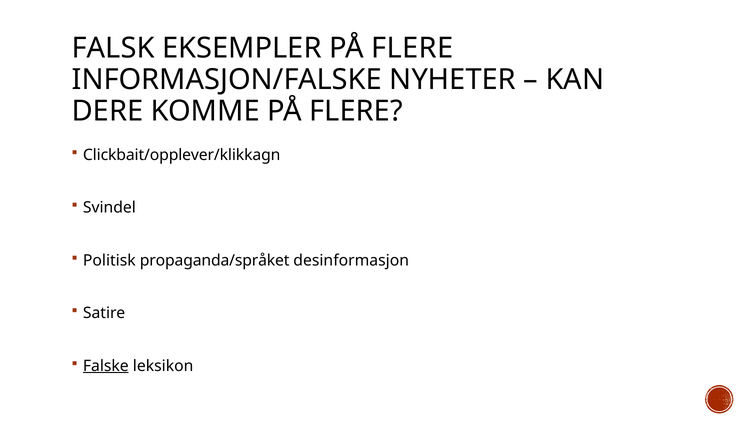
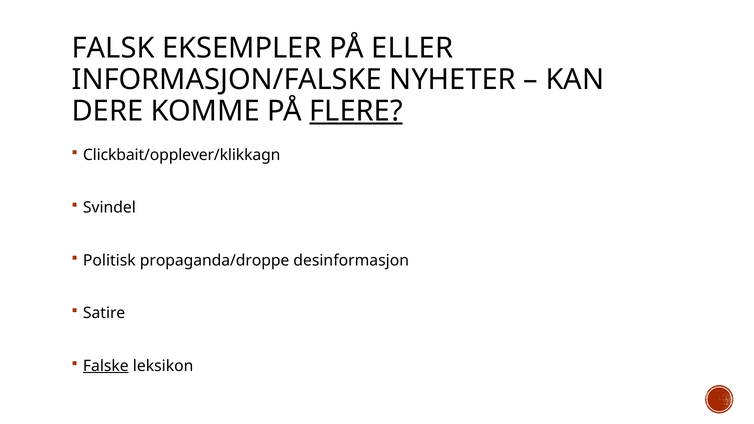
EKSEMPLER PÅ FLERE: FLERE -> ELLER
FLERE at (356, 111) underline: none -> present
propaganda/språket: propaganda/språket -> propaganda/droppe
